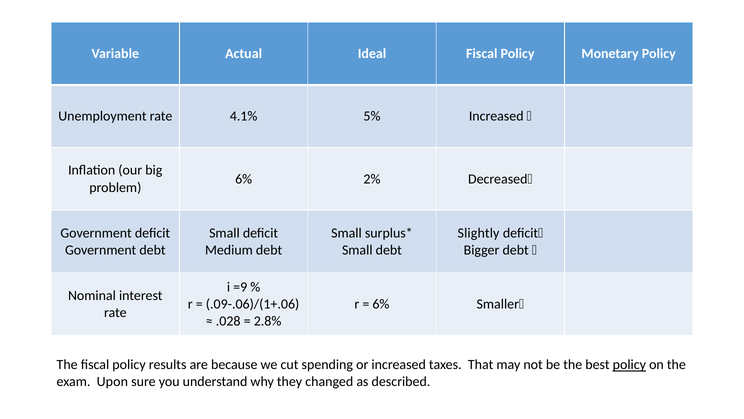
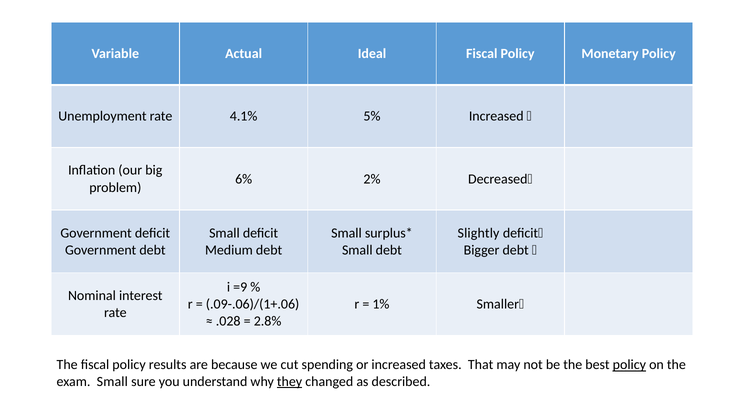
6% at (381, 304): 6% -> 1%
exam Upon: Upon -> Small
they underline: none -> present
